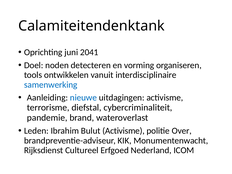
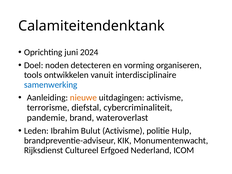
2041: 2041 -> 2024
nieuwe colour: blue -> orange
Over: Over -> Hulp
